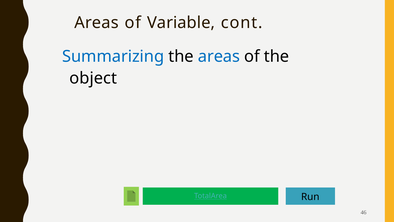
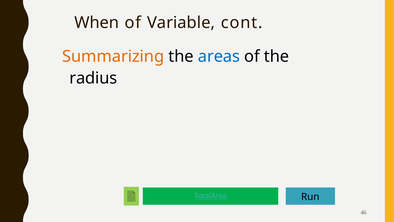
Areas at (97, 23): Areas -> When
Summarizing colour: blue -> orange
object: object -> radius
